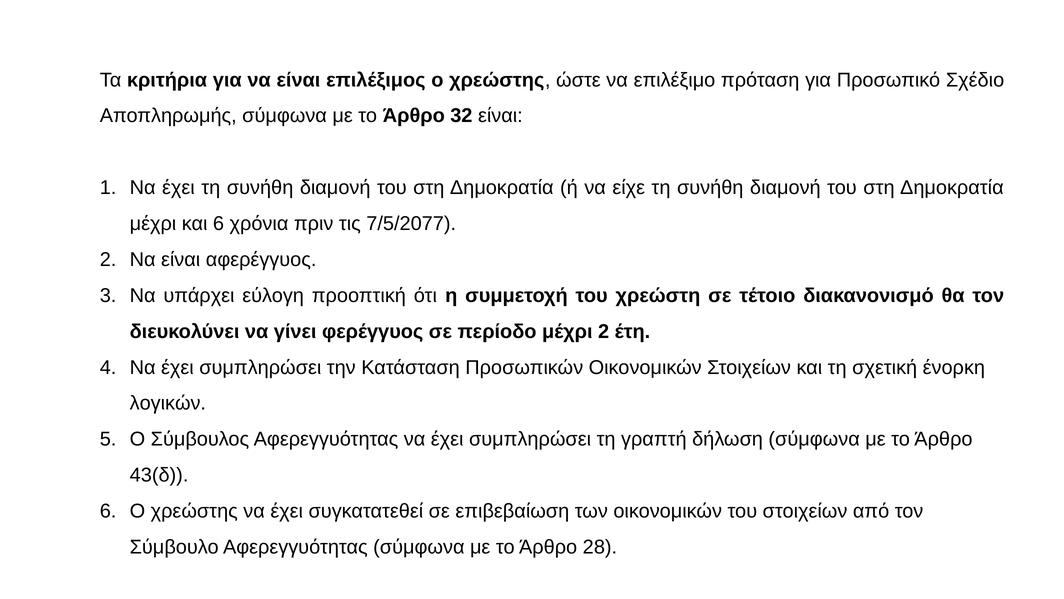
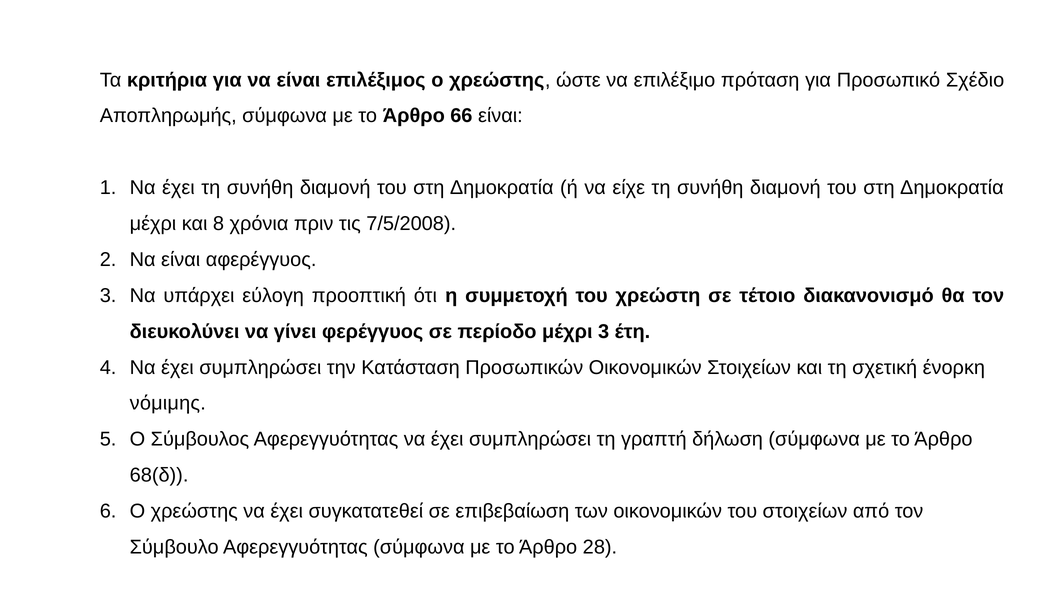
32: 32 -> 66
και 6: 6 -> 8
7/5/2077: 7/5/2077 -> 7/5/2008
μέχρι 2: 2 -> 3
λογικών: λογικών -> νόμιμης
43(δ: 43(δ -> 68(δ
